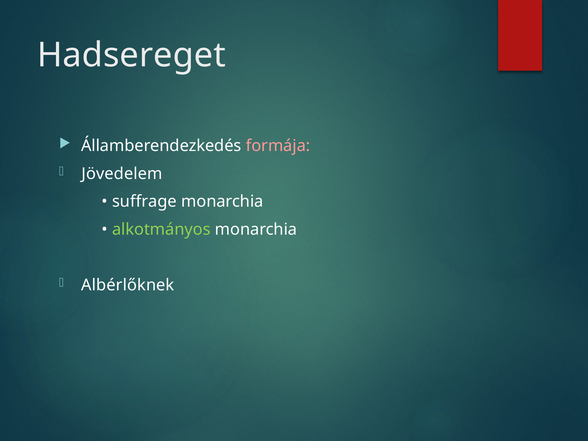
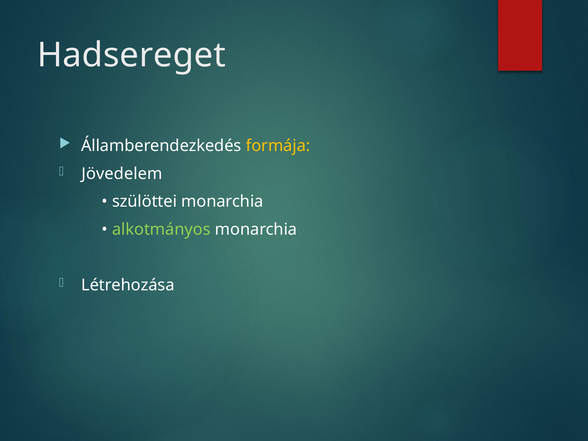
formája colour: pink -> yellow
suffrage: suffrage -> szülöttei
Albérlőknek: Albérlőknek -> Létrehozása
